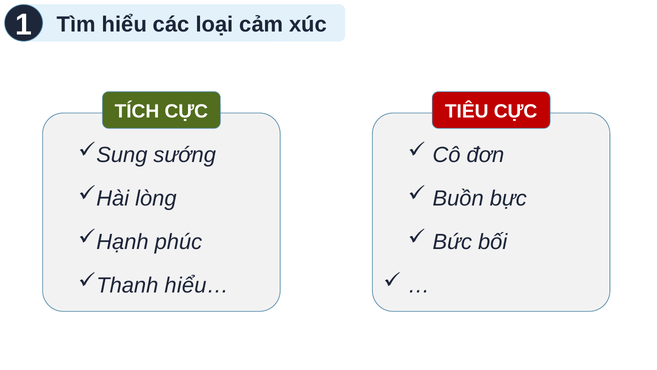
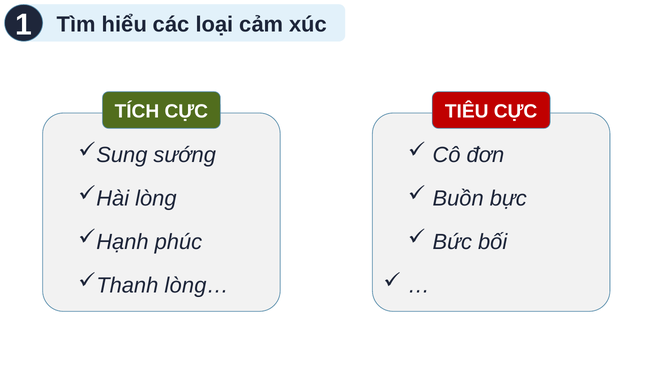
hiểu…: hiểu… -> lòng…
